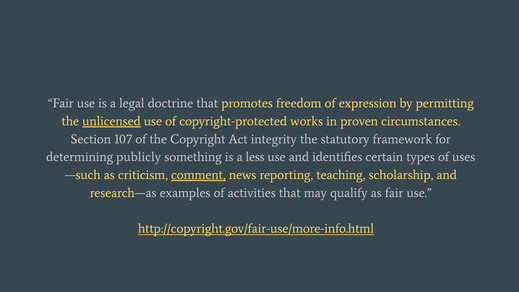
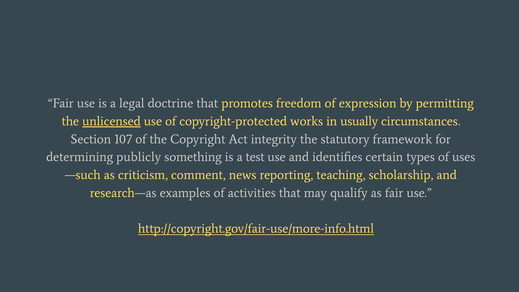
proven: proven -> usually
less: less -> test
comment underline: present -> none
